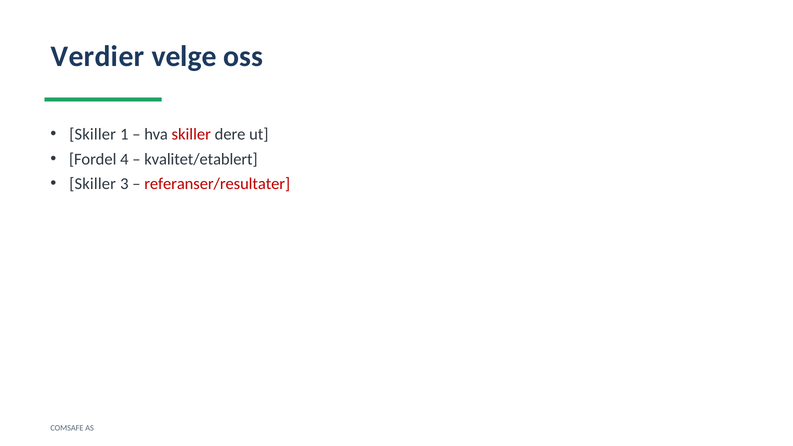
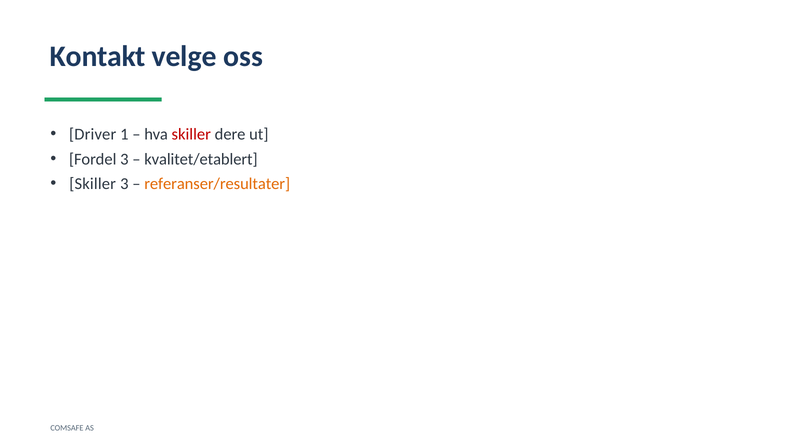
Verdier: Verdier -> Kontakt
Skiller at (93, 134): Skiller -> Driver
Fordel 4: 4 -> 3
referanser/resultater colour: red -> orange
